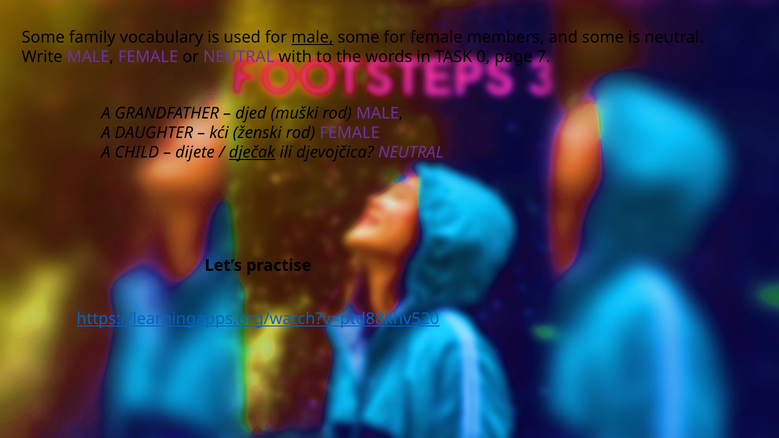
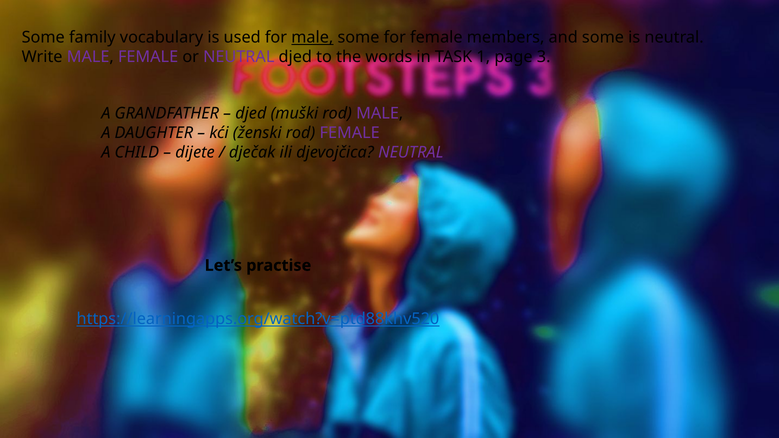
NEUTRAL with: with -> djed
0: 0 -> 1
7: 7 -> 3
dječak underline: present -> none
